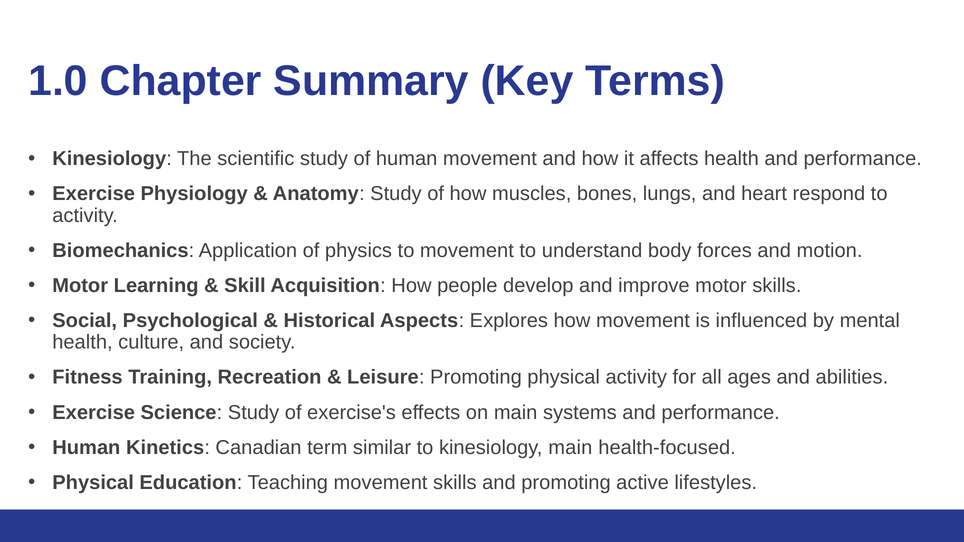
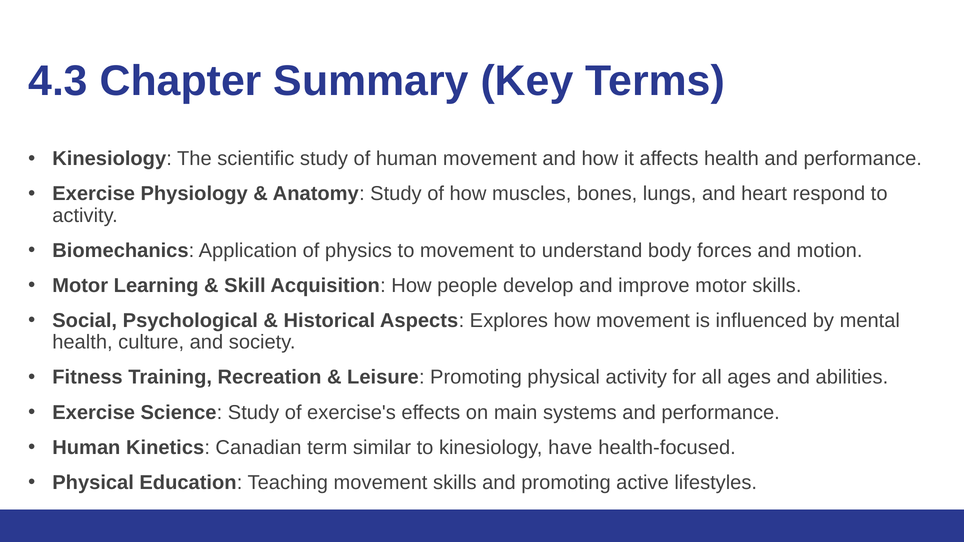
1.0: 1.0 -> 4.3
kinesiology main: main -> have
